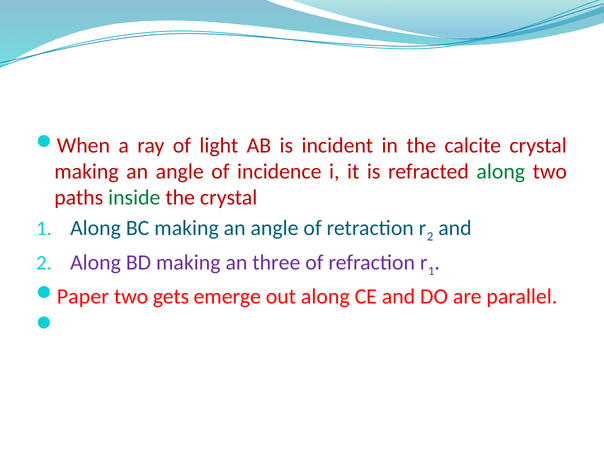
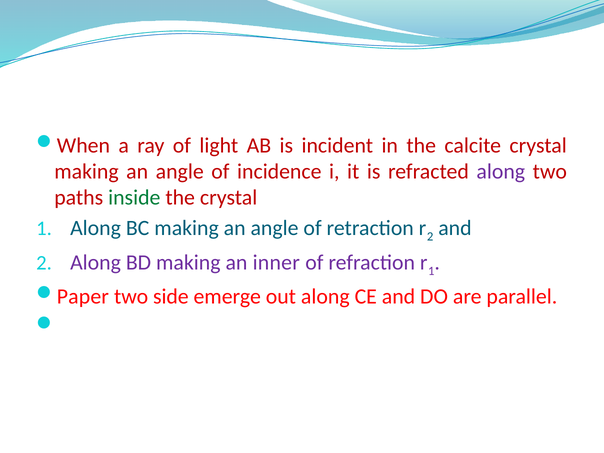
along at (501, 172) colour: green -> purple
three: three -> inner
gets: gets -> side
